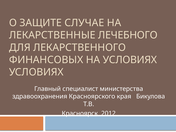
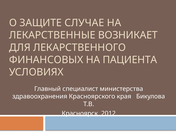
ЛЕЧЕБНОГО: ЛЕЧЕБНОГО -> ВОЗНИКАЕТ
НА УСЛОВИЯХ: УСЛОВИЯХ -> ПАЦИЕНТА
